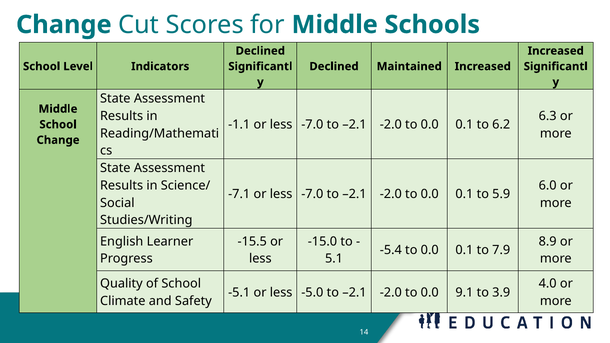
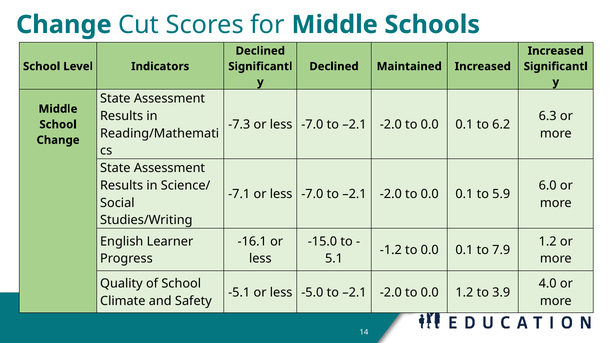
-1.1: -1.1 -> -7.3
-15.5: -15.5 -> -16.1
8.9 at (548, 242): 8.9 -> 1.2
-5.4: -5.4 -> -1.2
0.0 9.1: 9.1 -> 1.2
